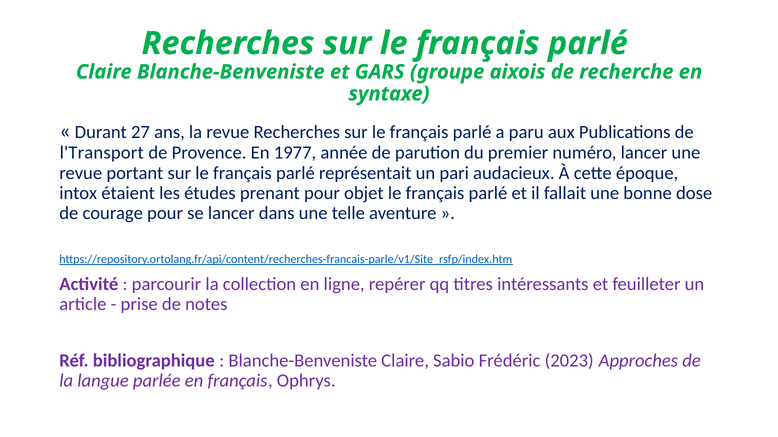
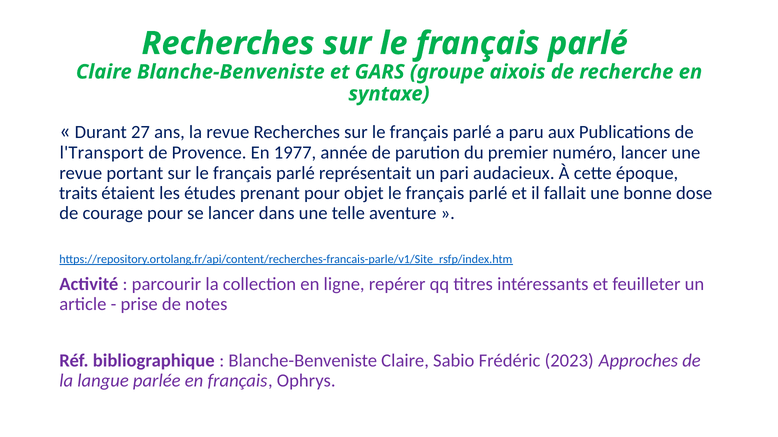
intox: intox -> traits
